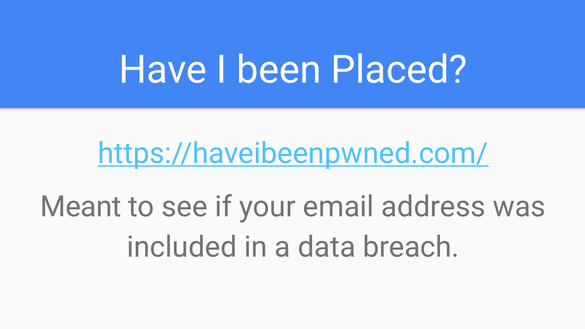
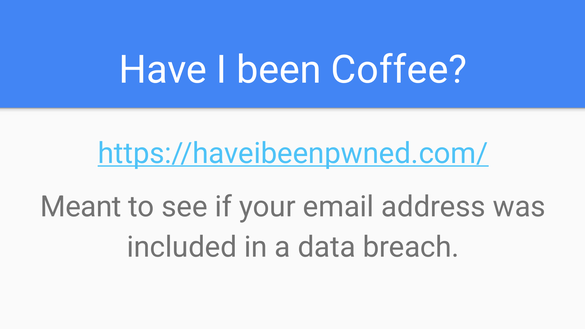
Placed: Placed -> Coffee
